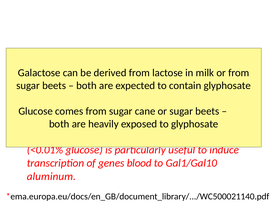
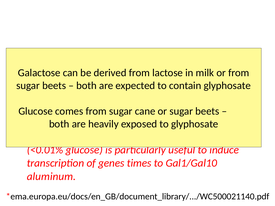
blood: blood -> times
